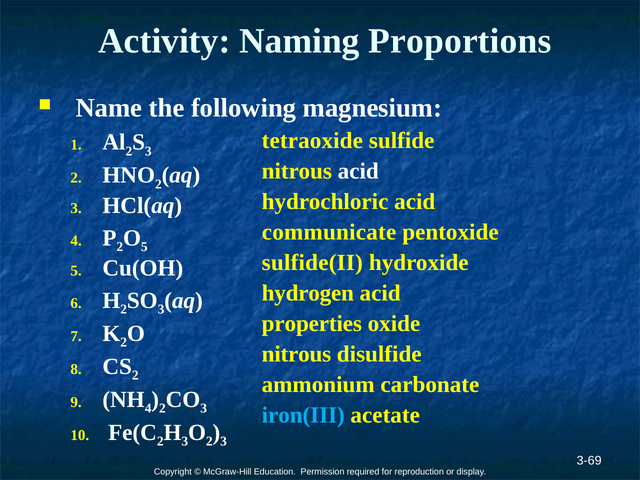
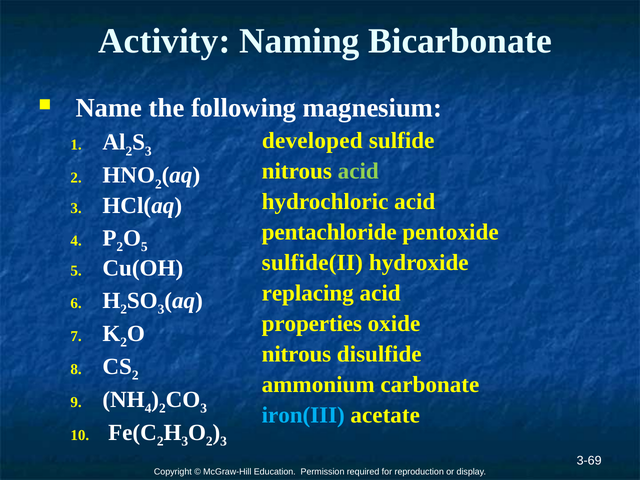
Proportions: Proportions -> Bicarbonate
tetraoxide: tetraoxide -> developed
acid at (358, 171) colour: white -> light green
communicate: communicate -> pentachloride
hydrogen: hydrogen -> replacing
